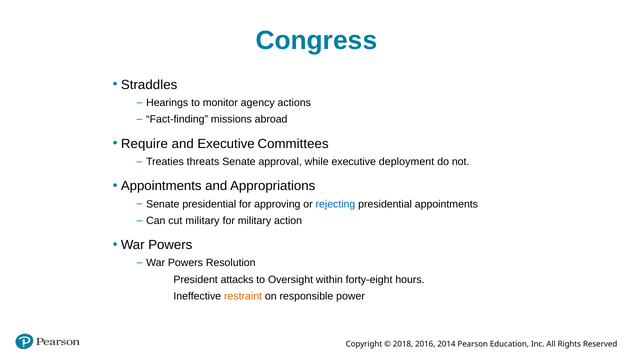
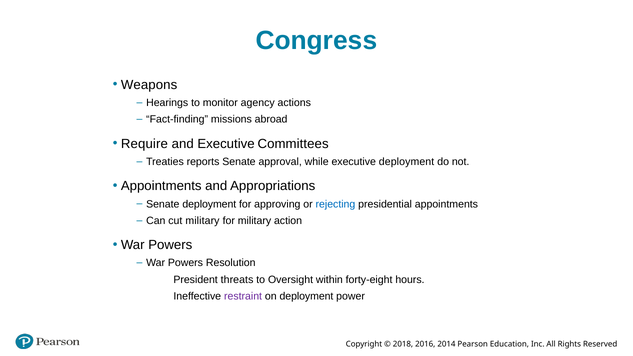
Straddles: Straddles -> Weapons
threats: threats -> reports
Senate presidential: presidential -> deployment
attacks: attacks -> threats
restraint colour: orange -> purple
on responsible: responsible -> deployment
